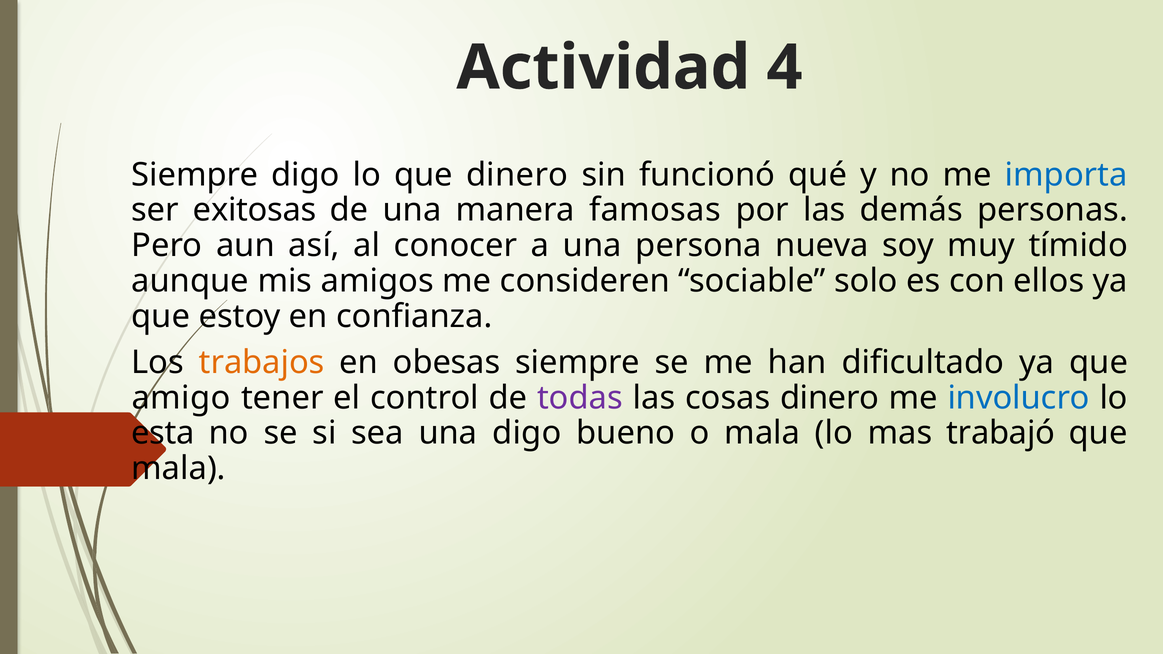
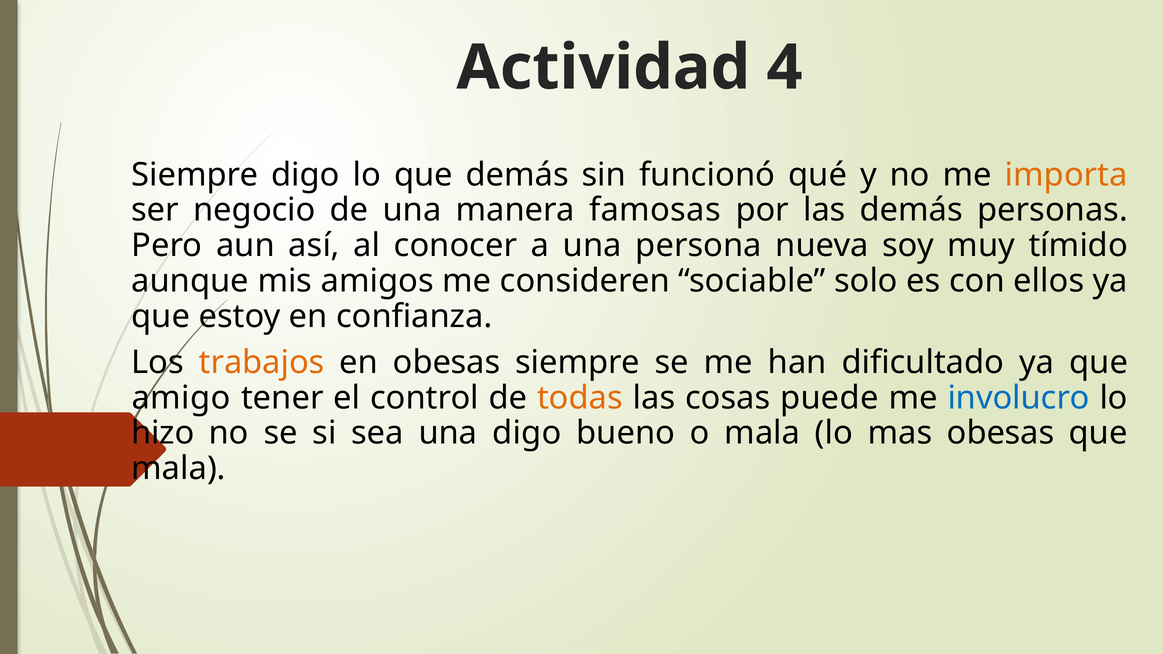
que dinero: dinero -> demás
importa colour: blue -> orange
exitosas: exitosas -> negocio
todas colour: purple -> orange
cosas dinero: dinero -> puede
esta: esta -> hizo
mas trabajó: trabajó -> obesas
